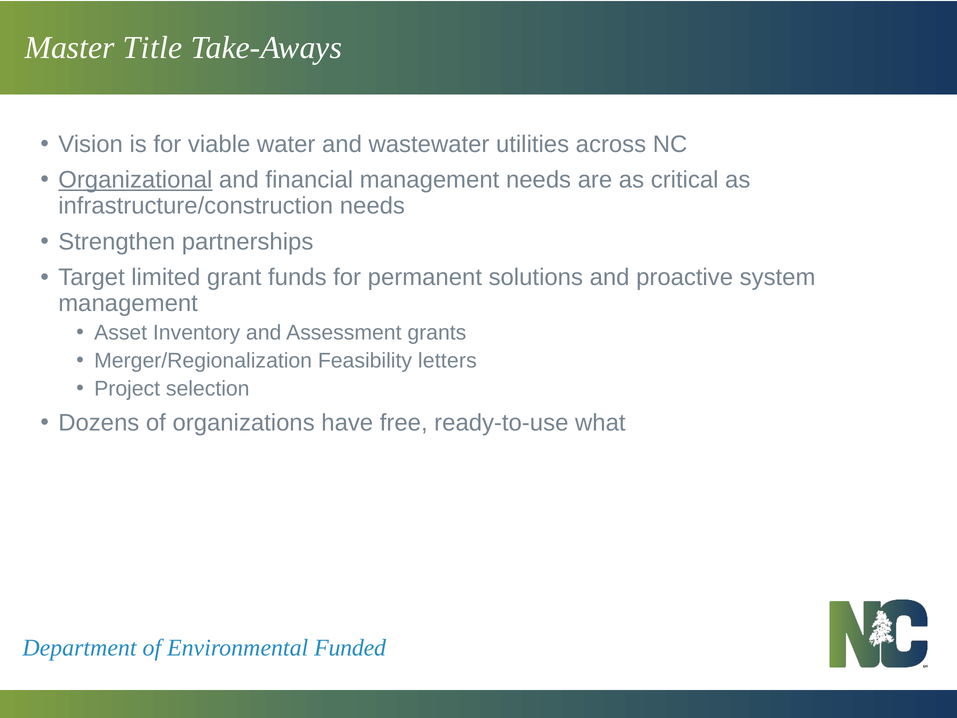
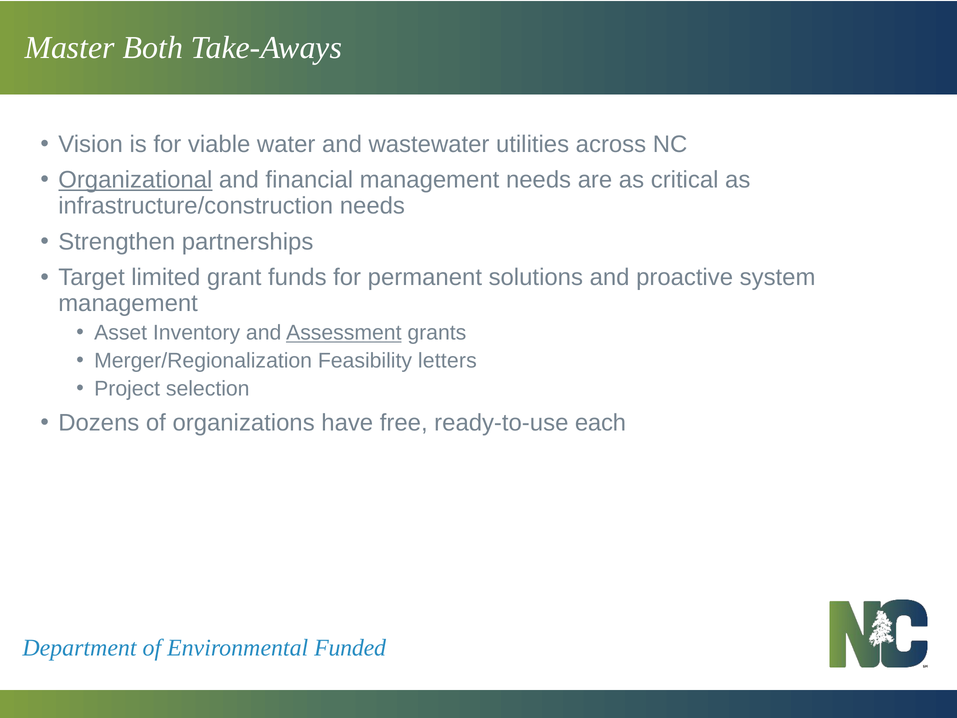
Title: Title -> Both
Assessment underline: none -> present
what: what -> each
